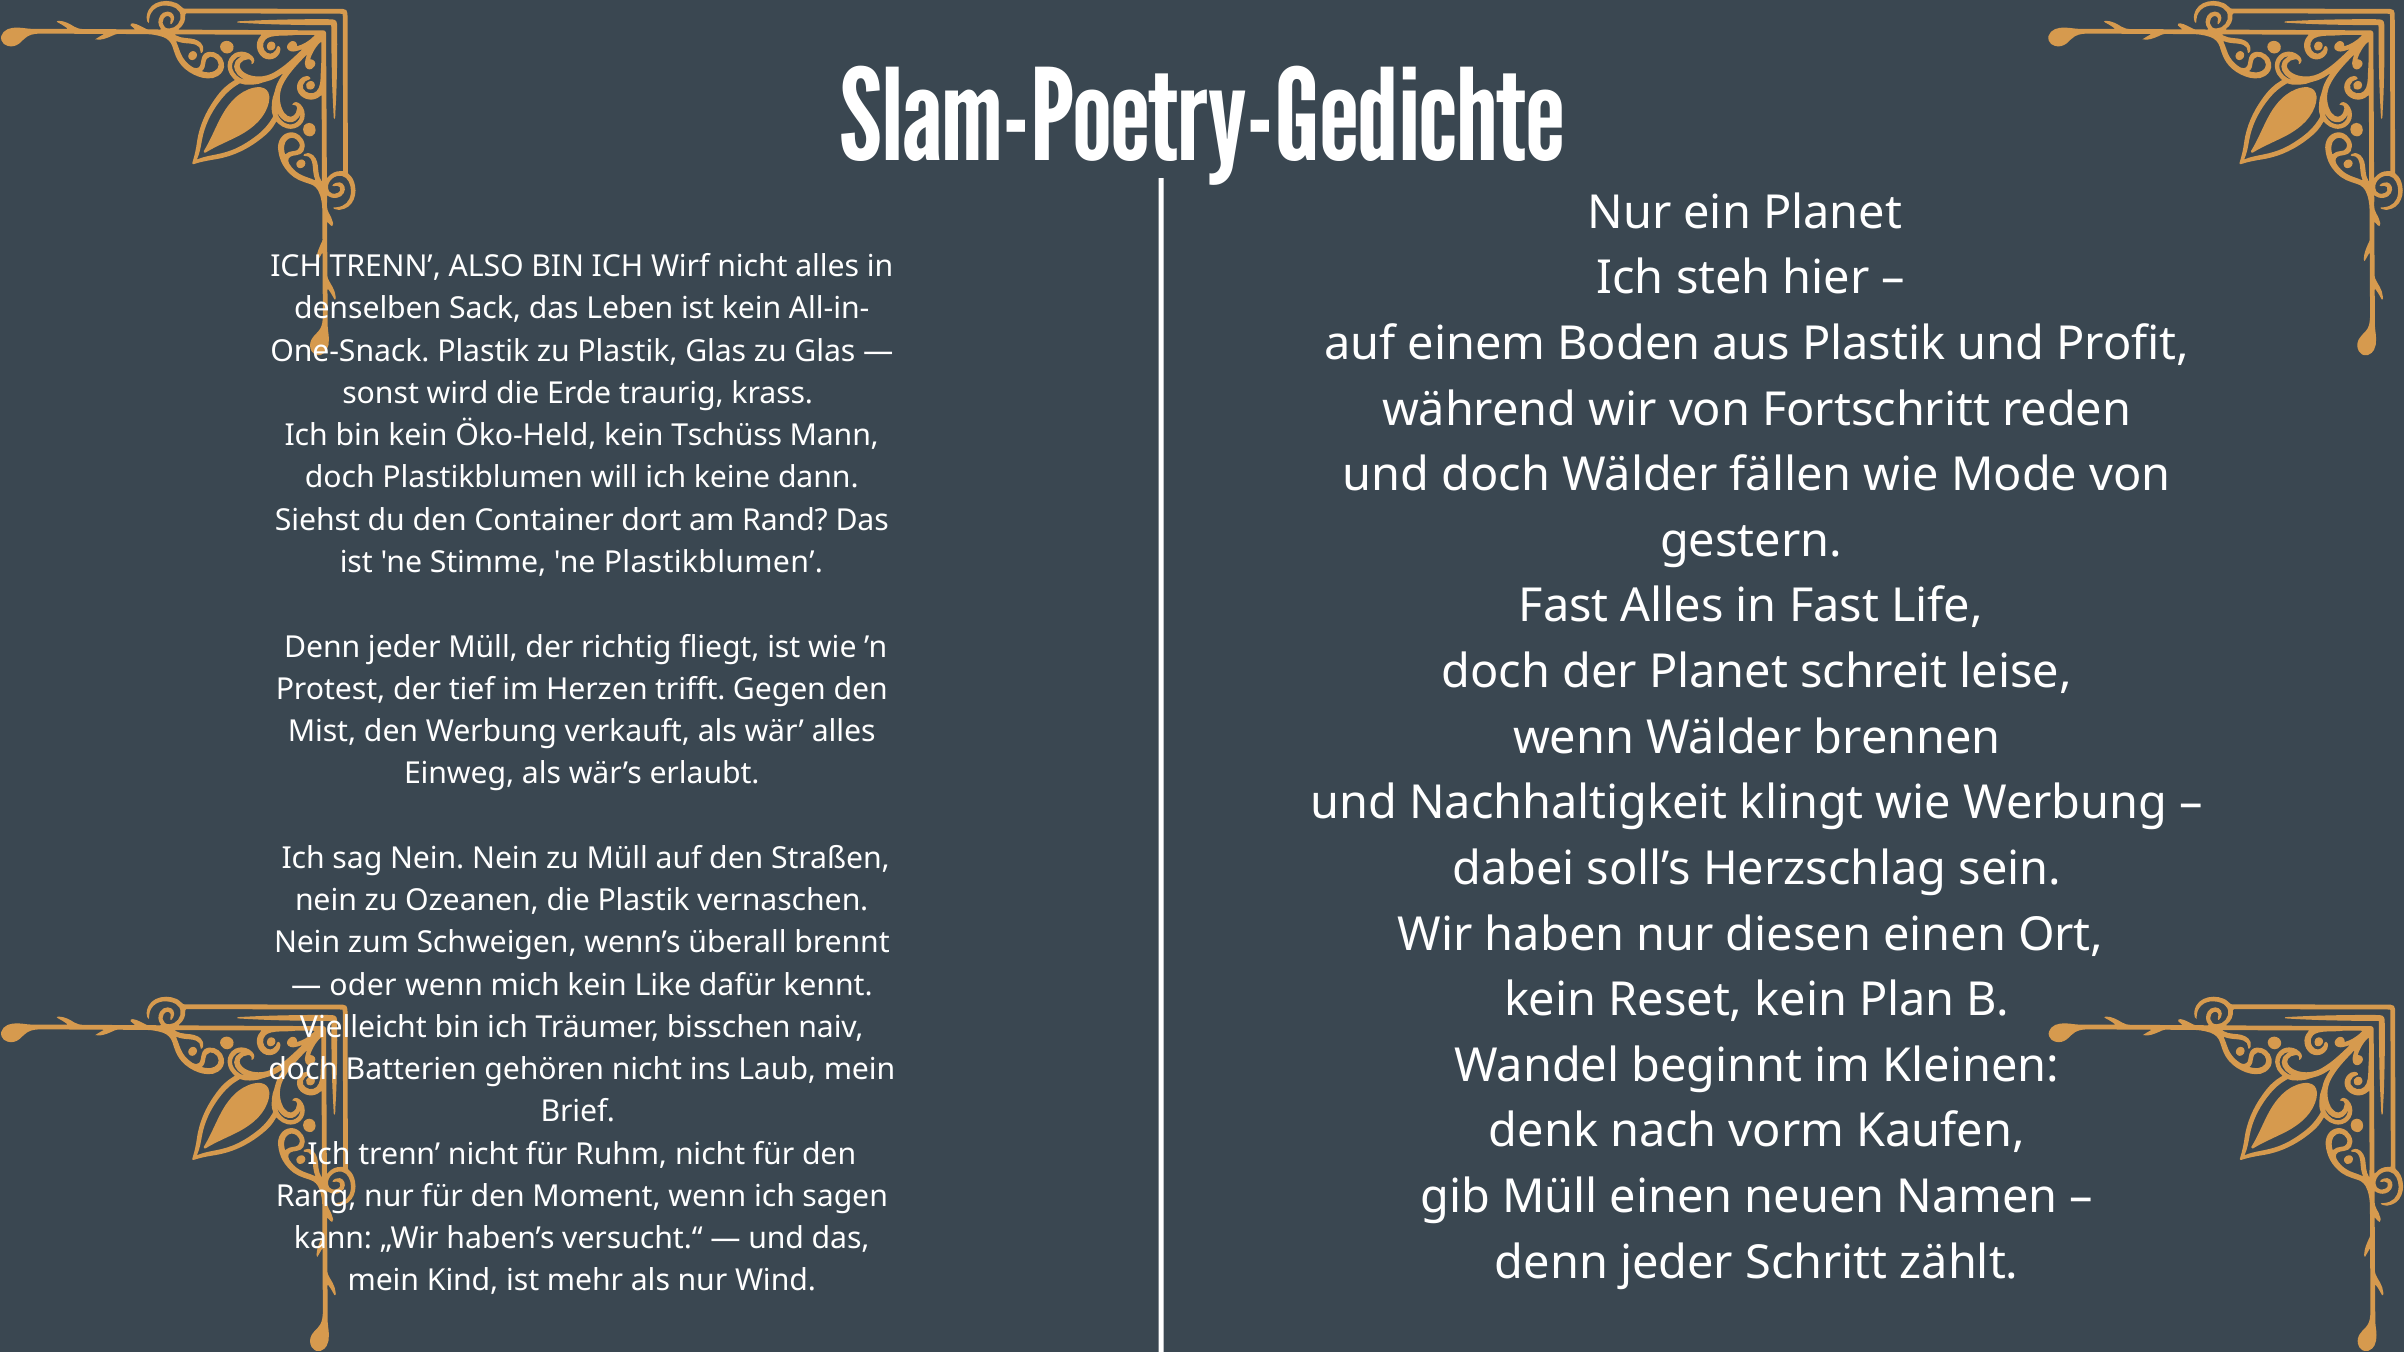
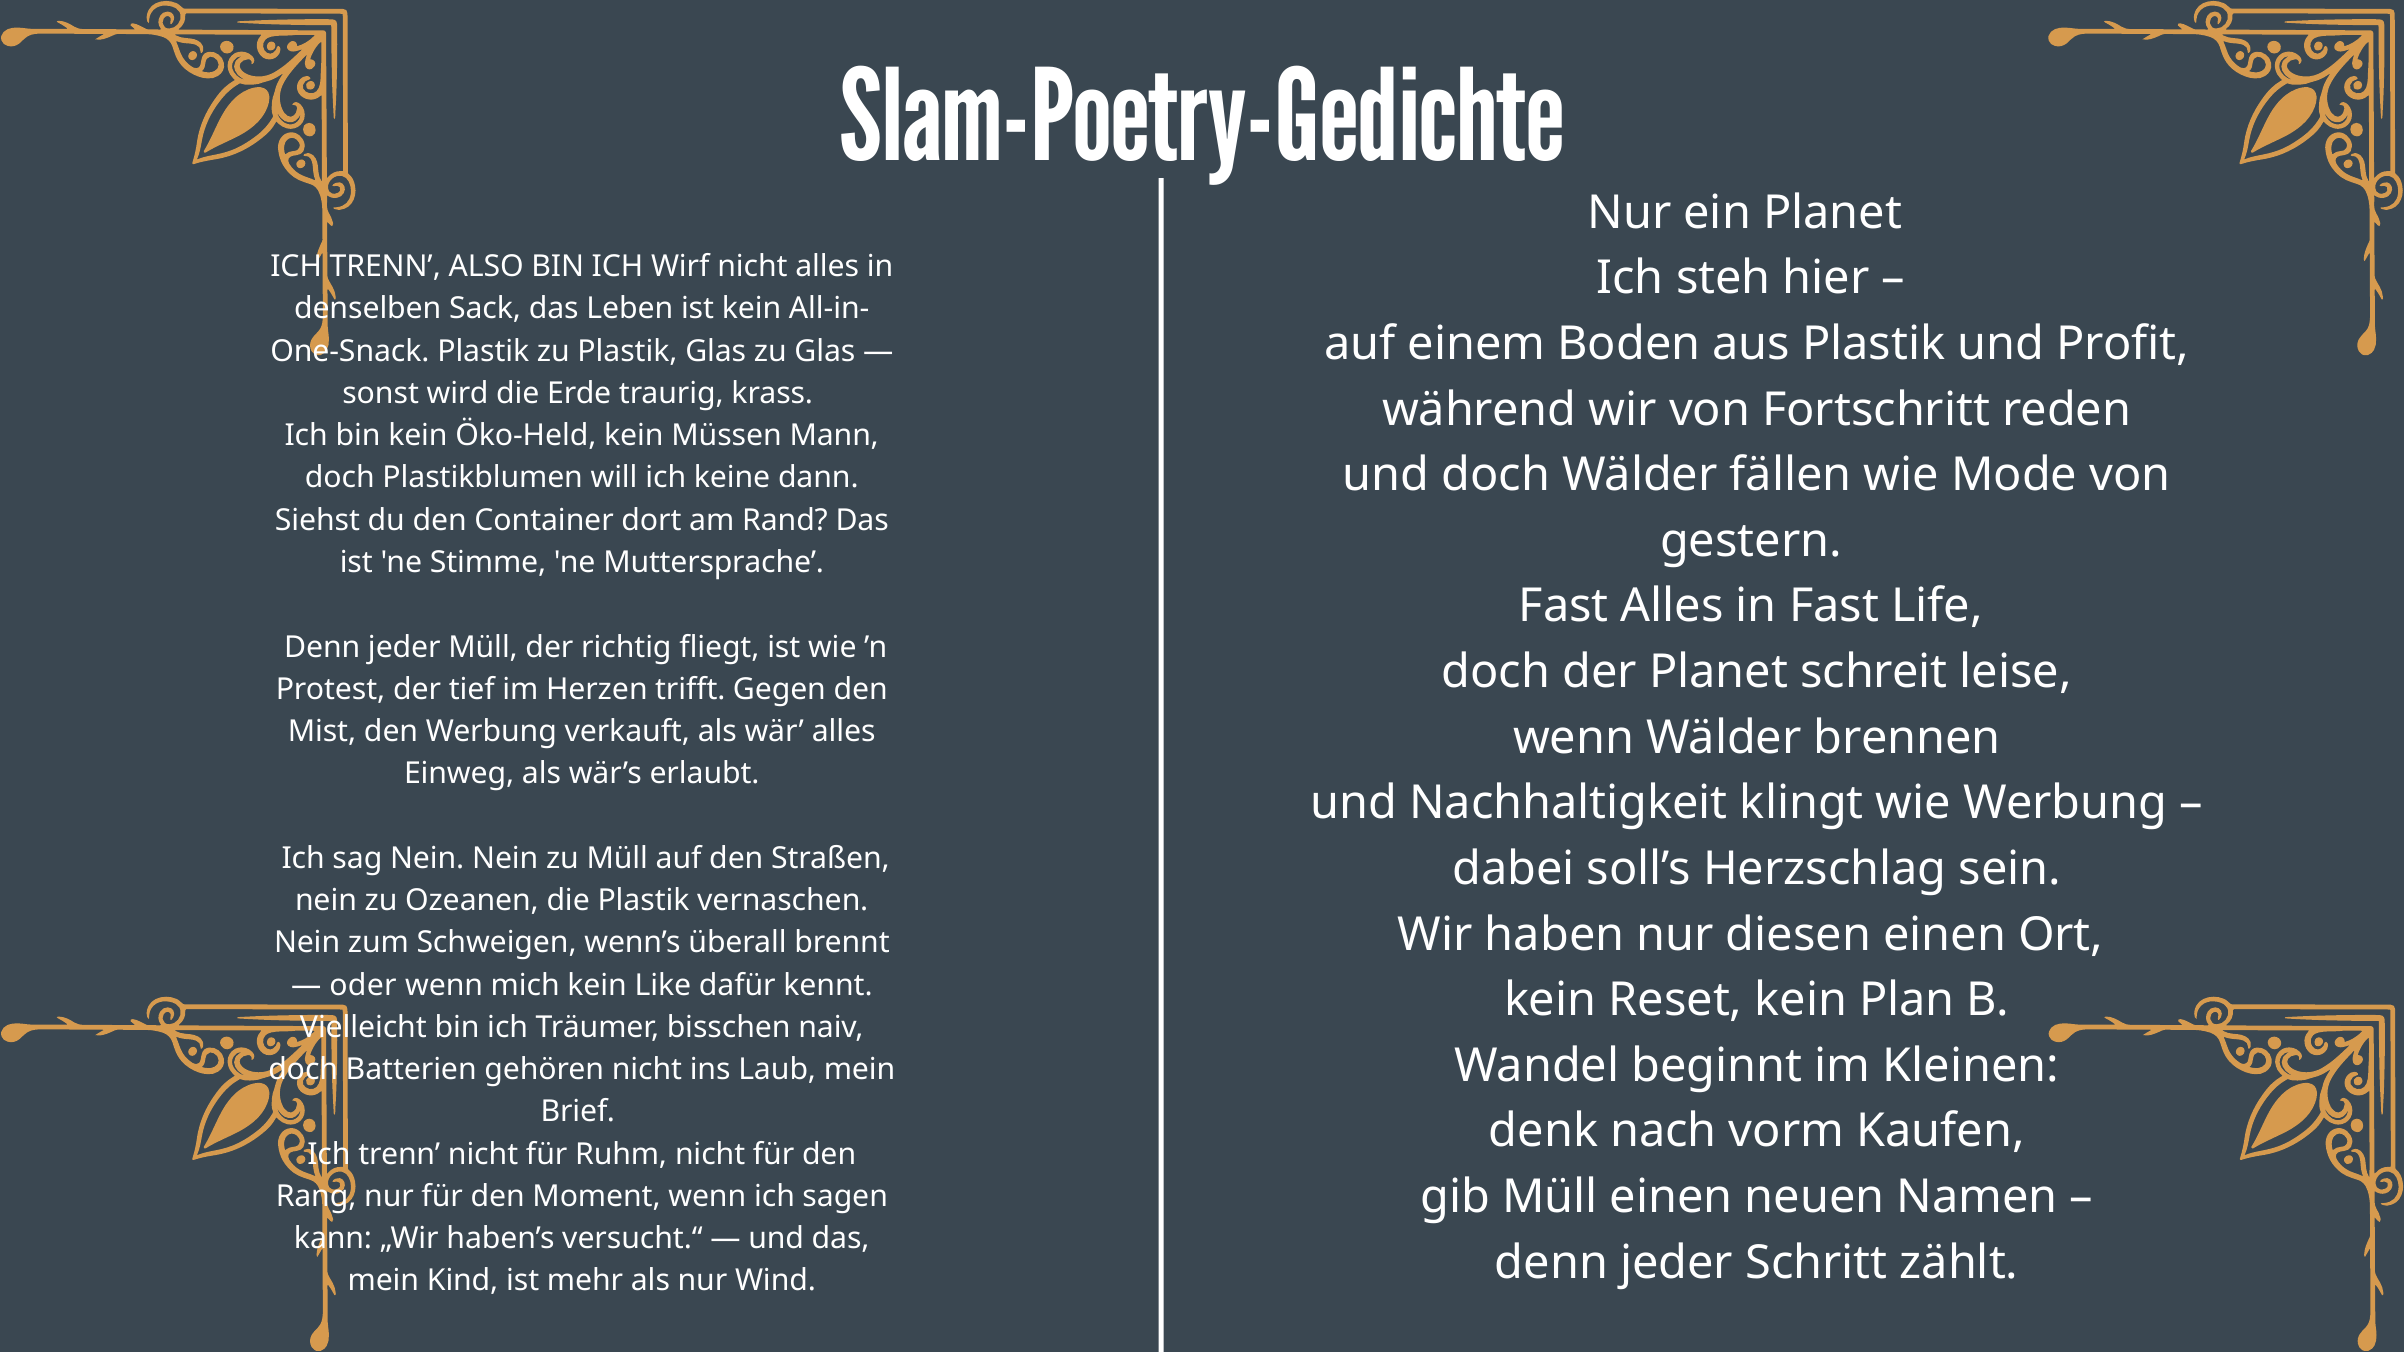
Tschüss: Tschüss -> Müssen
ne Plastikblumen: Plastikblumen -> Muttersprache
